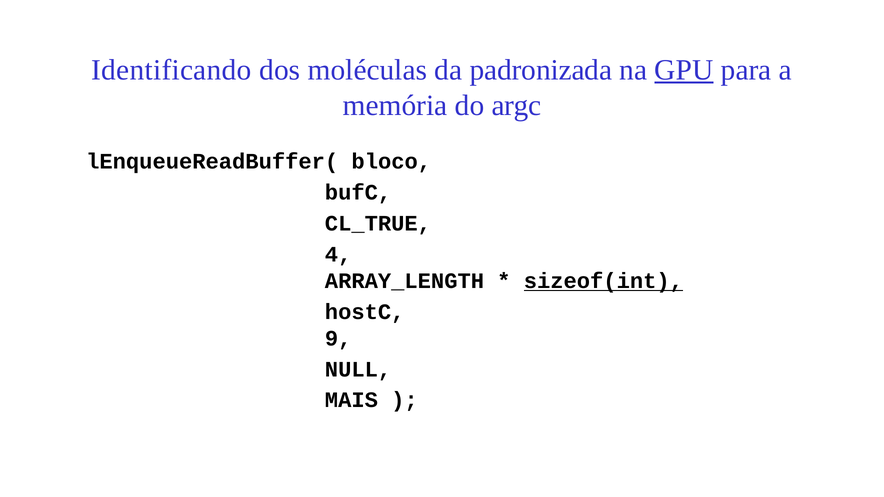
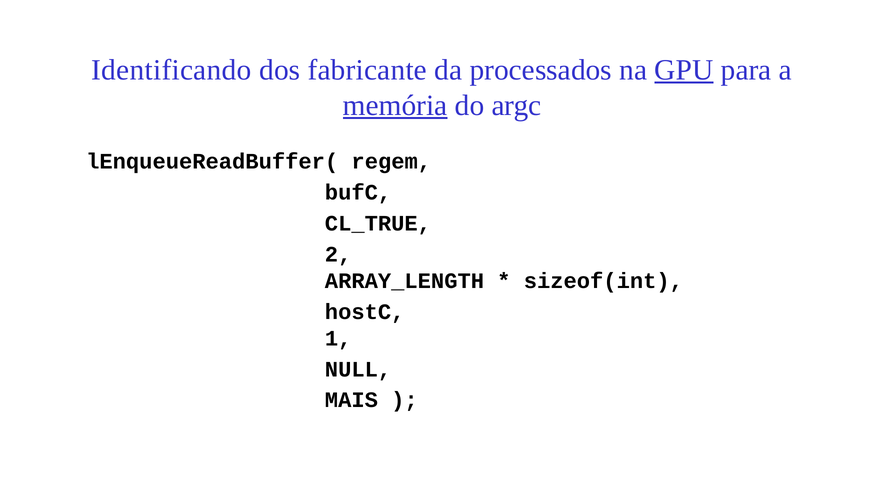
moléculas: moléculas -> fabricante
padronizada: padronizada -> processados
memória underline: none -> present
bloco: bloco -> regem
4: 4 -> 2
sizeof(int underline: present -> none
9: 9 -> 1
